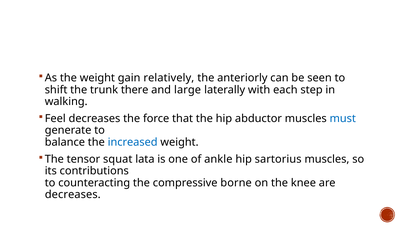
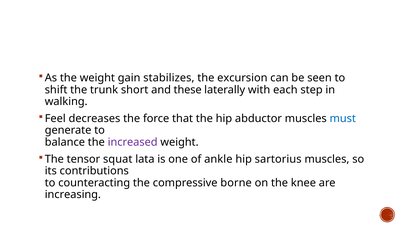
relatively: relatively -> stabilizes
anteriorly: anteriorly -> excursion
there: there -> short
large: large -> these
increased colour: blue -> purple
decreases at (73, 195): decreases -> increasing
